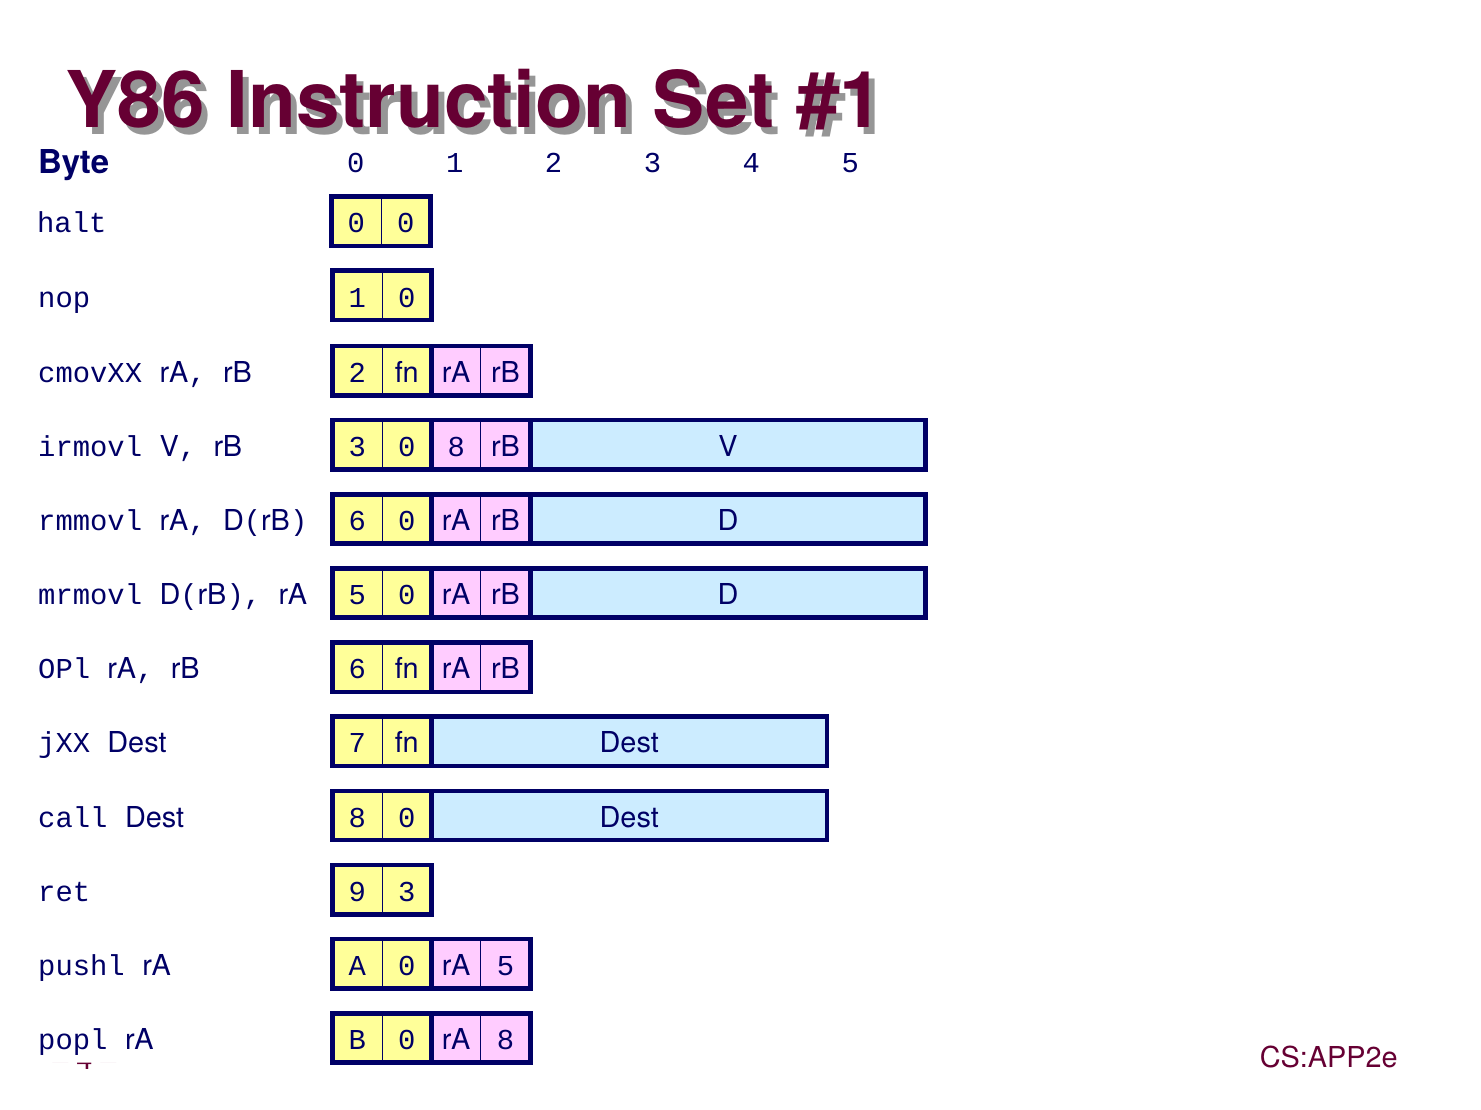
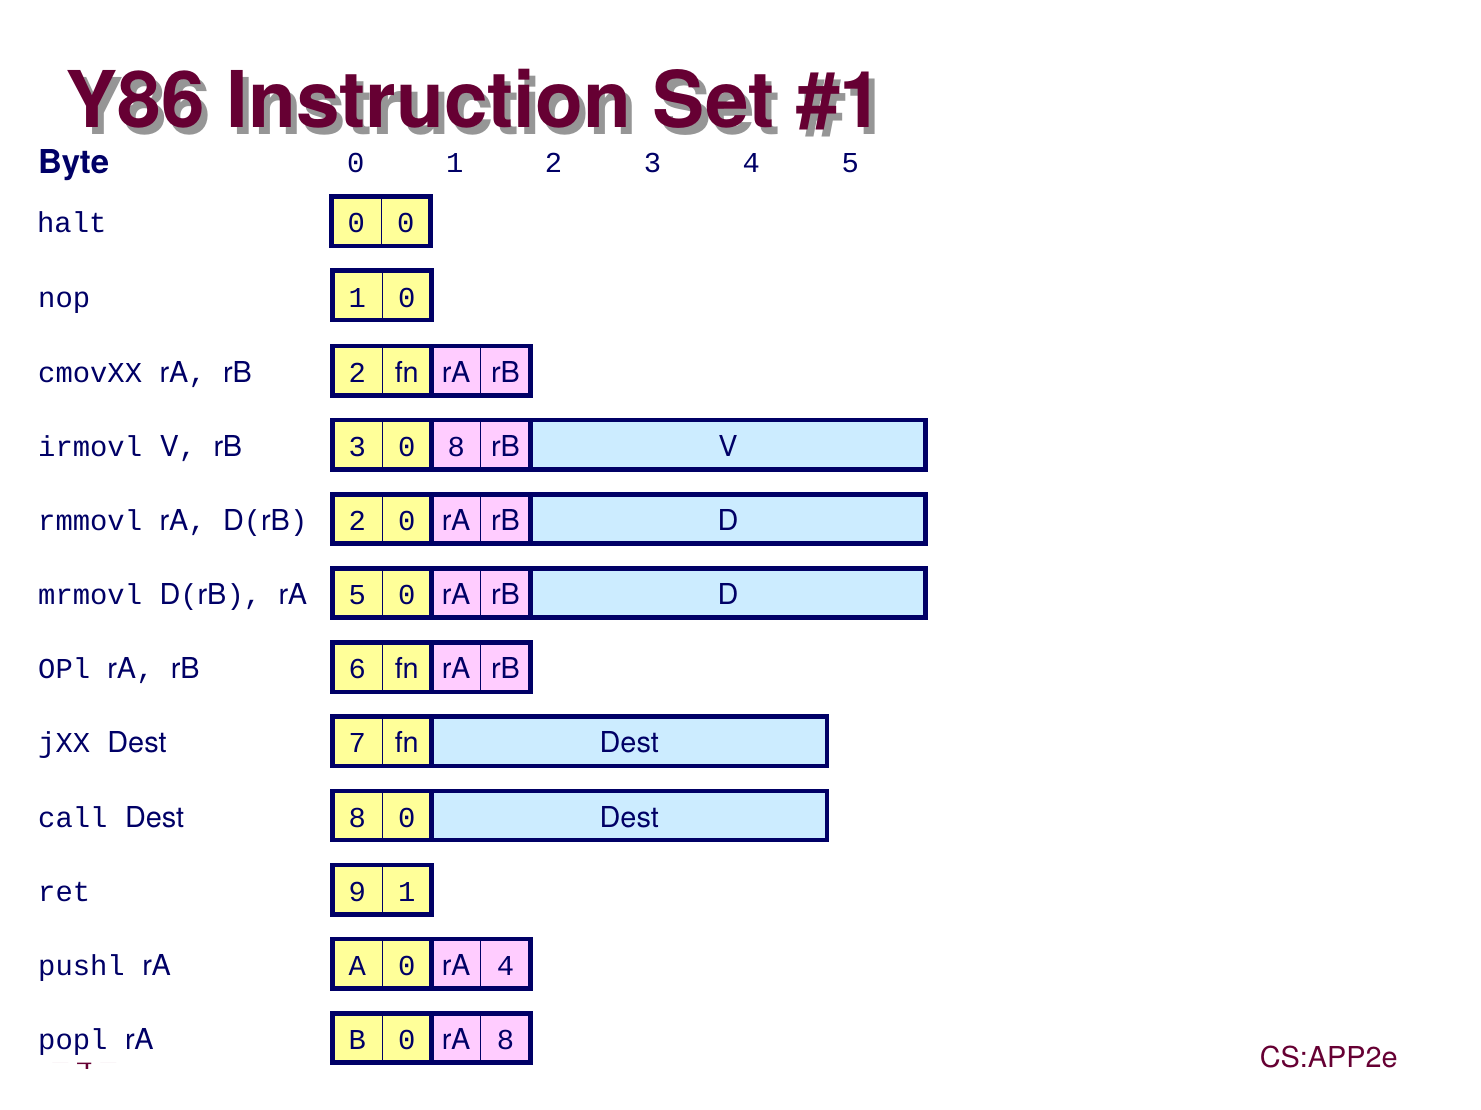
D(rB 6: 6 -> 2
9 3: 3 -> 1
0 rA 5: 5 -> 4
